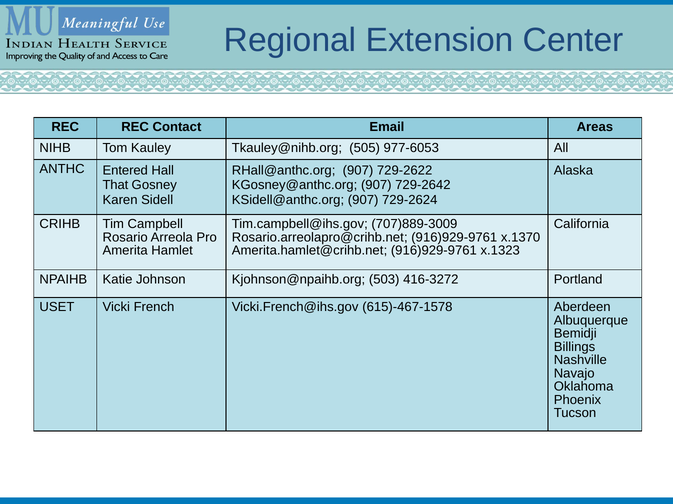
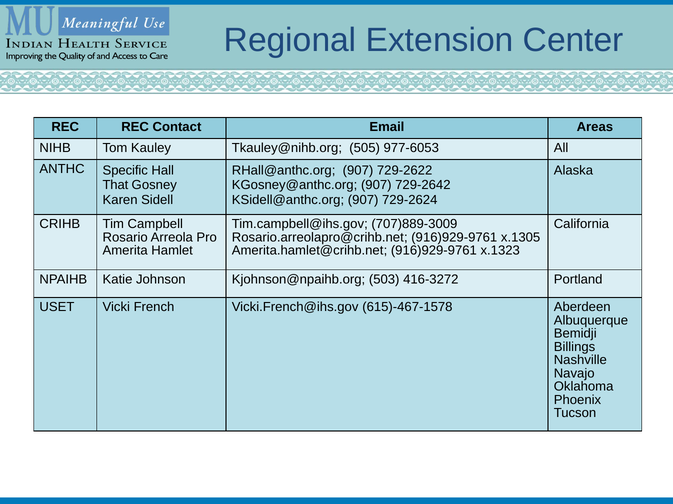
Entered: Entered -> Specific
x.1370: x.1370 -> x.1305
